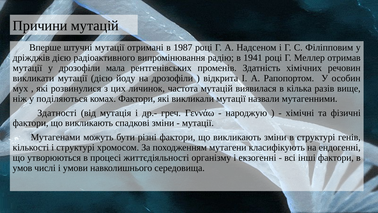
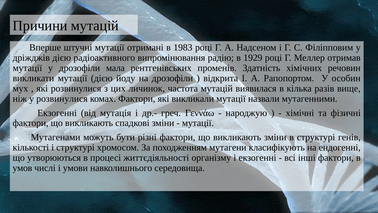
1987: 1987 -> 1983
1941: 1941 -> 1929
у поділяються: поділяються -> розвинулися
Здатності at (57, 113): Здатності -> Екзогенні
